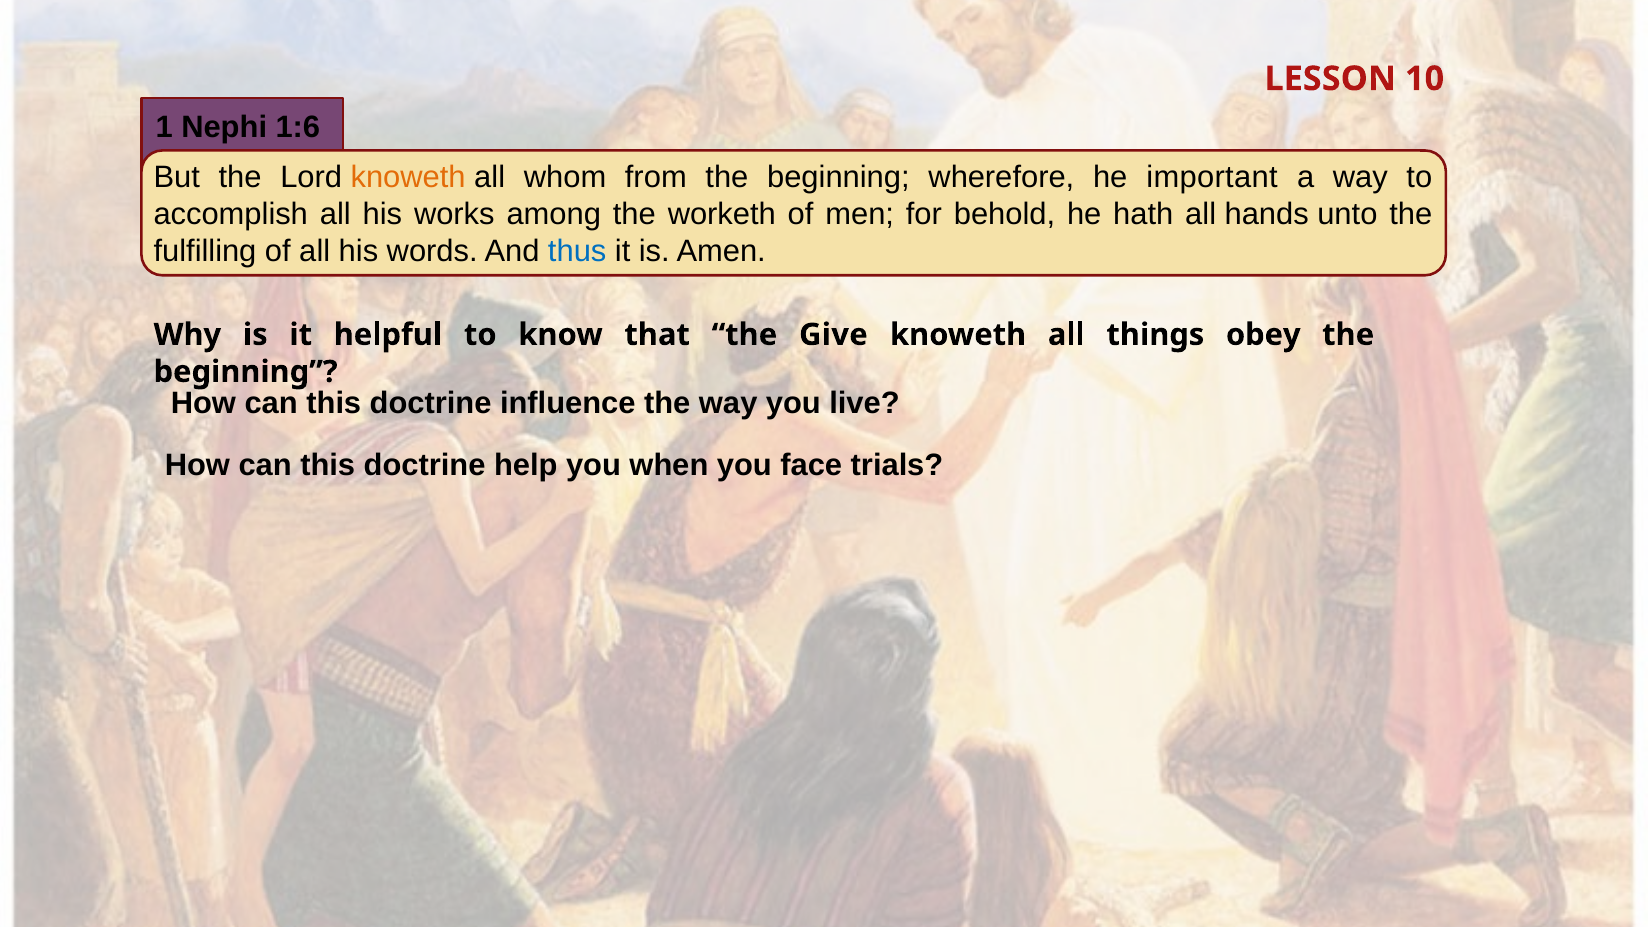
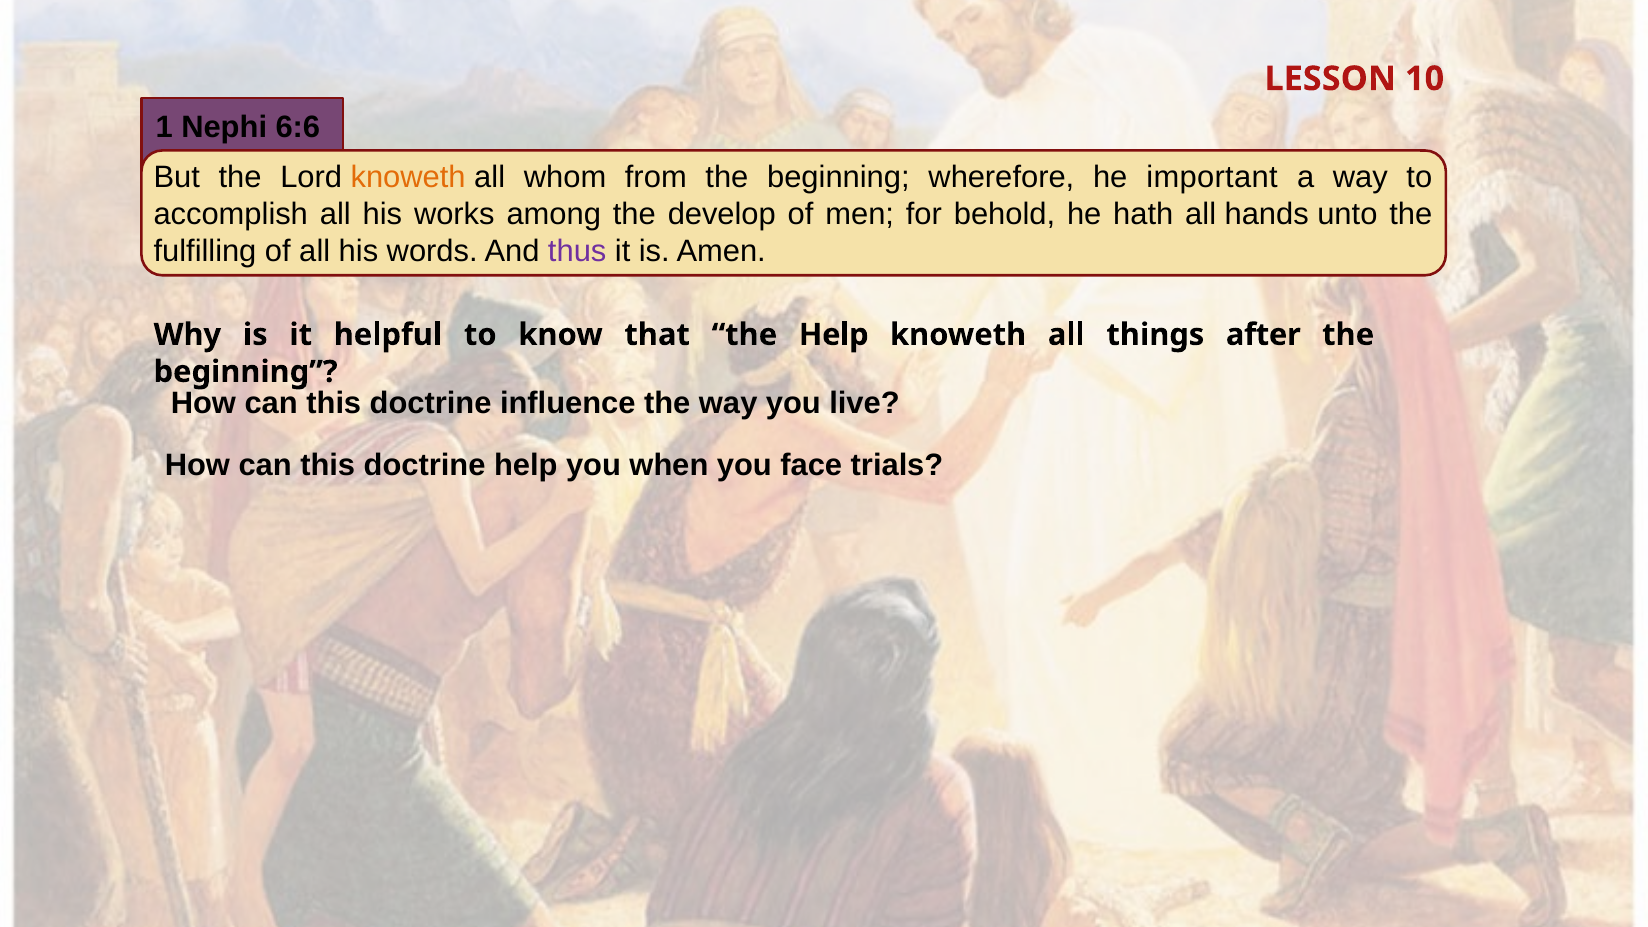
1:6: 1:6 -> 6:6
worketh: worketh -> develop
thus colour: blue -> purple
the Give: Give -> Help
obey: obey -> after
